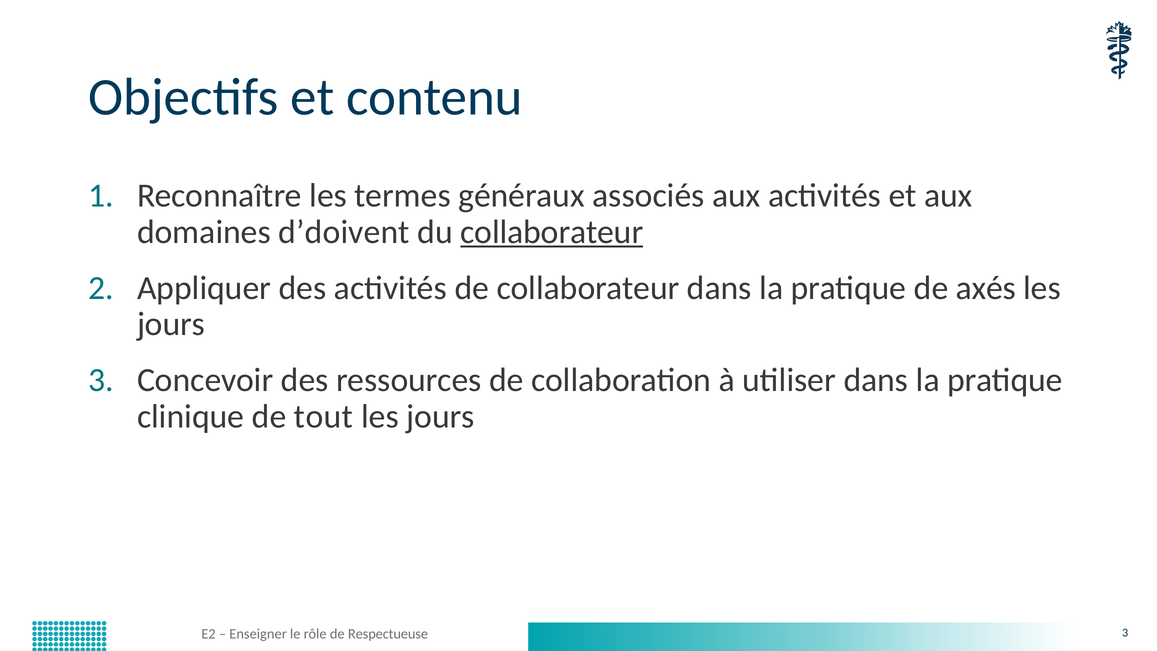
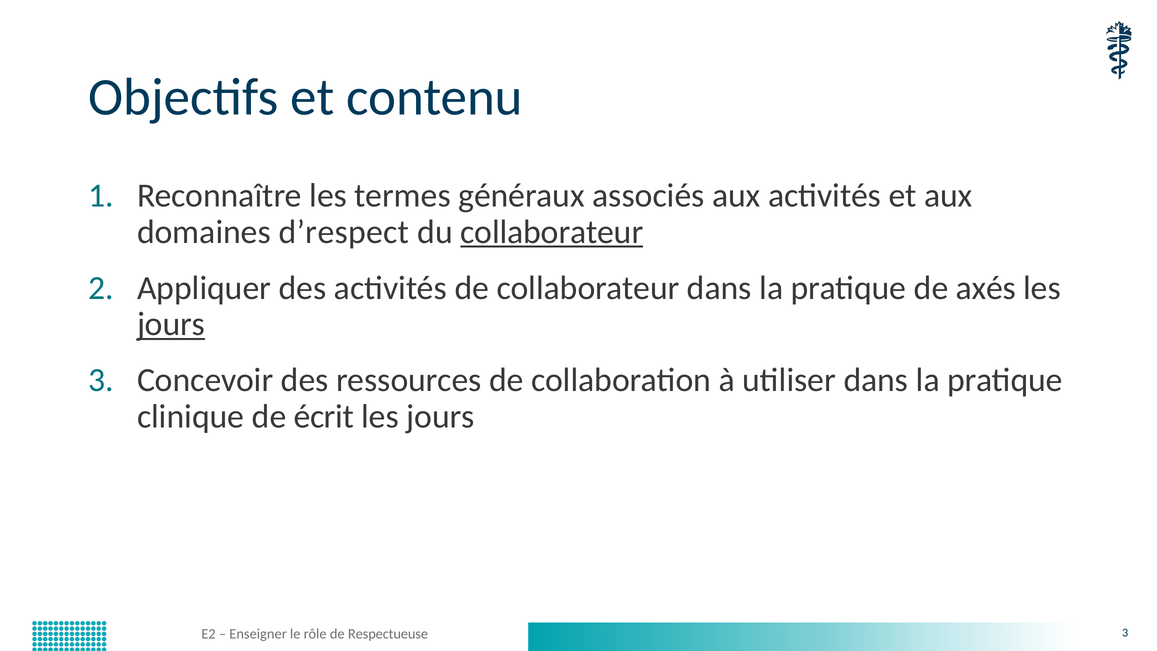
d’doivent: d’doivent -> d’respect
jours at (171, 324) underline: none -> present
tout: tout -> écrit
